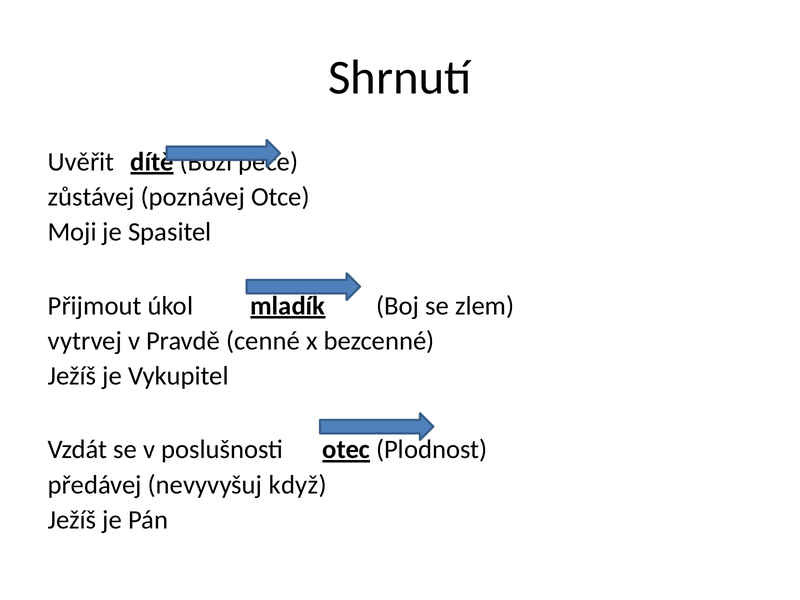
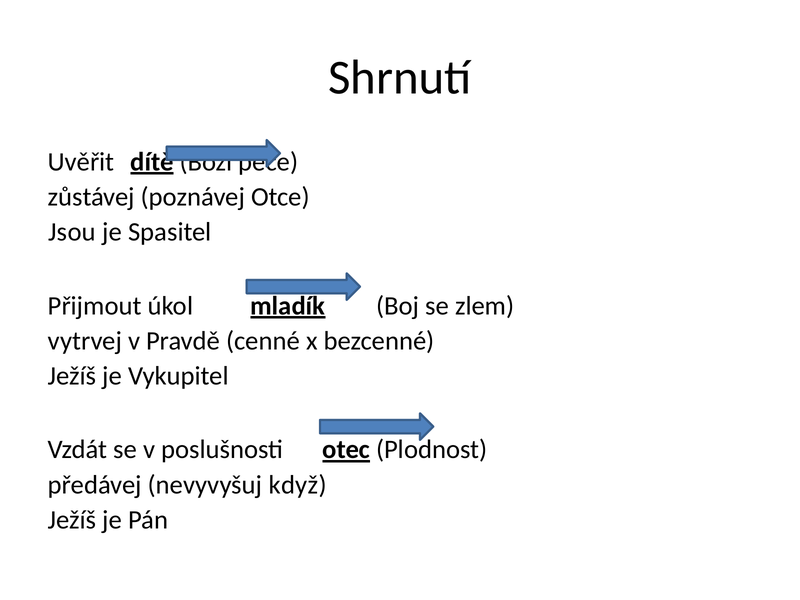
Moji: Moji -> Jsou
